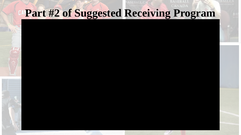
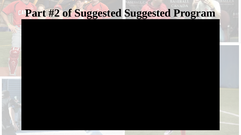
Suggested Receiving: Receiving -> Suggested
